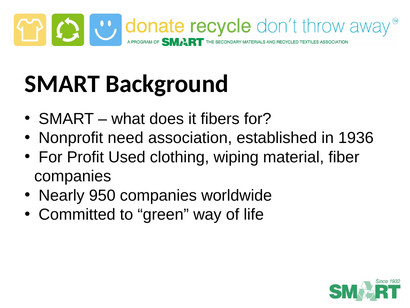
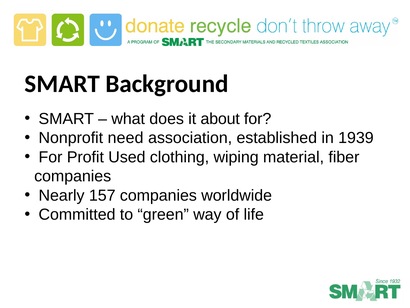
fibers: fibers -> about
1936: 1936 -> 1939
950: 950 -> 157
